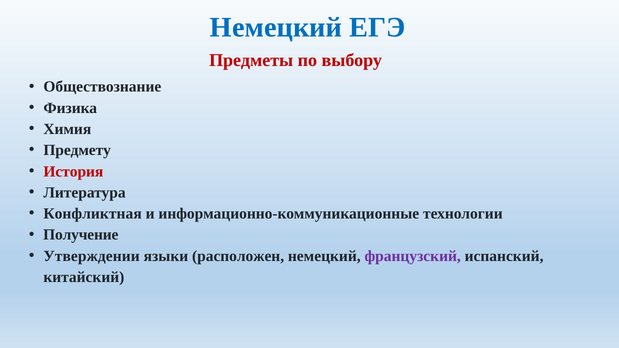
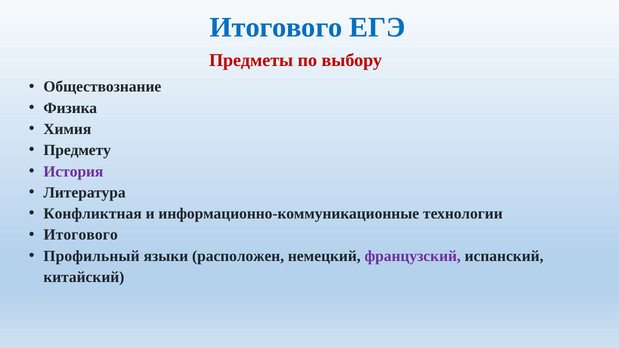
Немецкий at (276, 27): Немецкий -> Итогового
История colour: red -> purple
Получение at (81, 235): Получение -> Итогового
Утверждении: Утверждении -> Профильный
